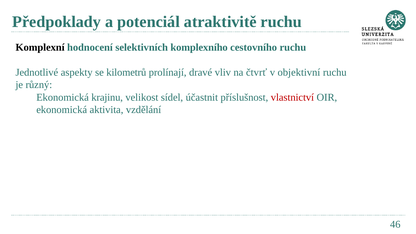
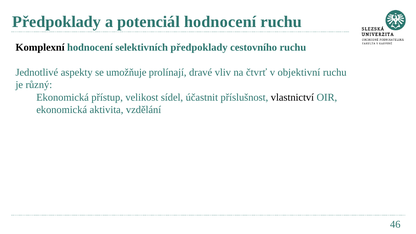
potenciál atraktivitě: atraktivitě -> hodnocení
selektivních komplexního: komplexního -> předpoklady
kilometrů: kilometrů -> umožňuje
krajinu: krajinu -> přístup
vlastnictví colour: red -> black
